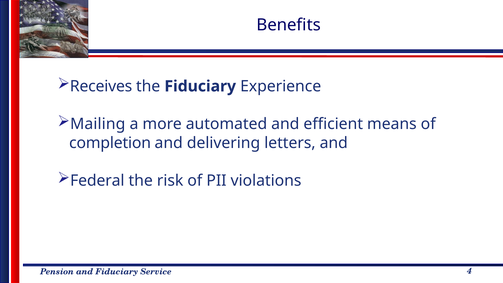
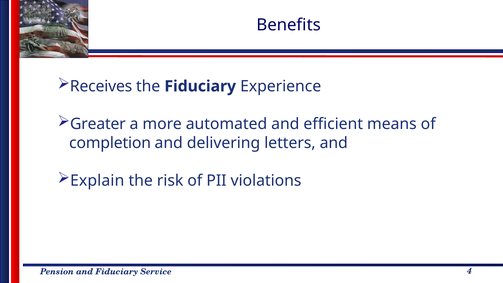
Mailing: Mailing -> Greater
Federal: Federal -> Explain
